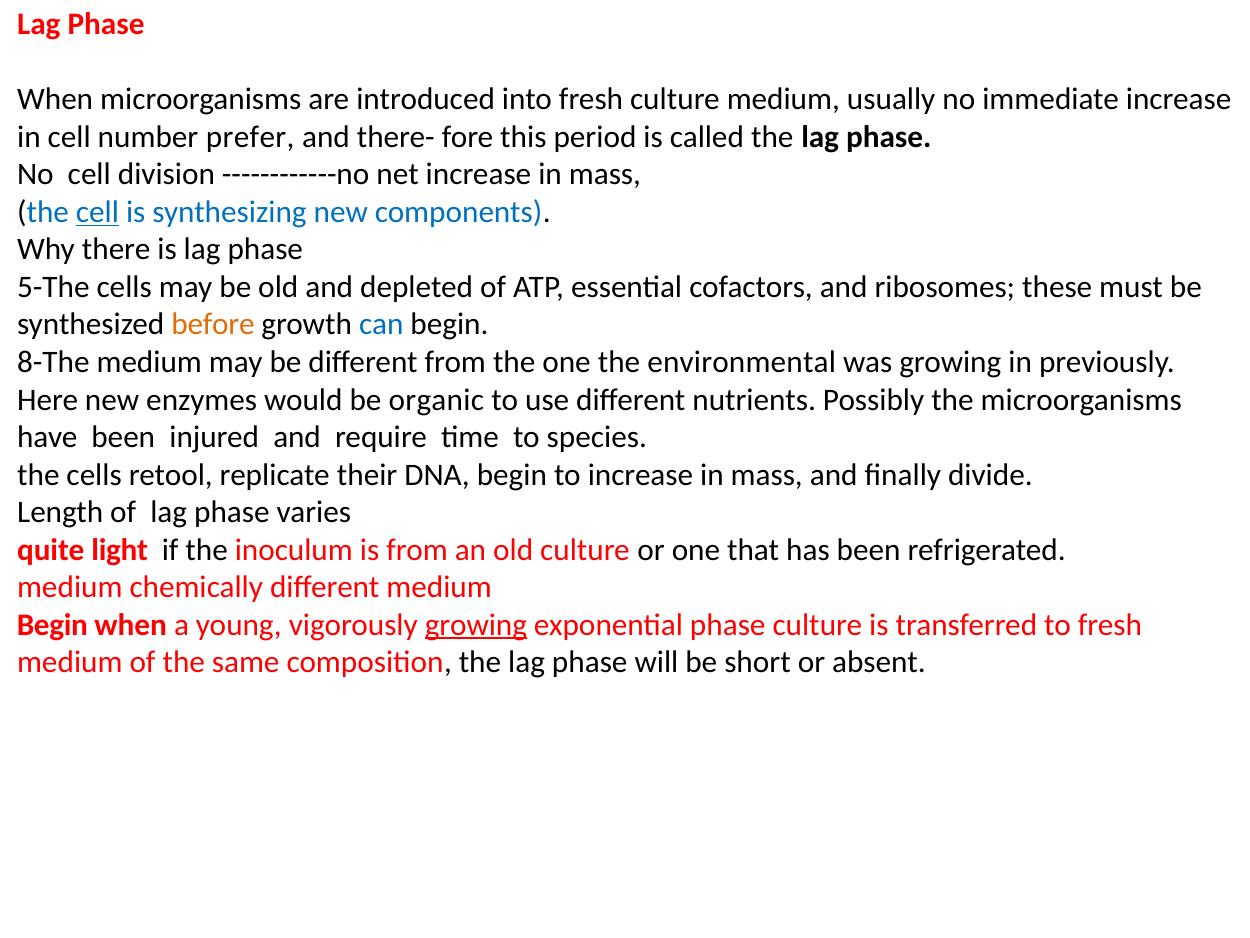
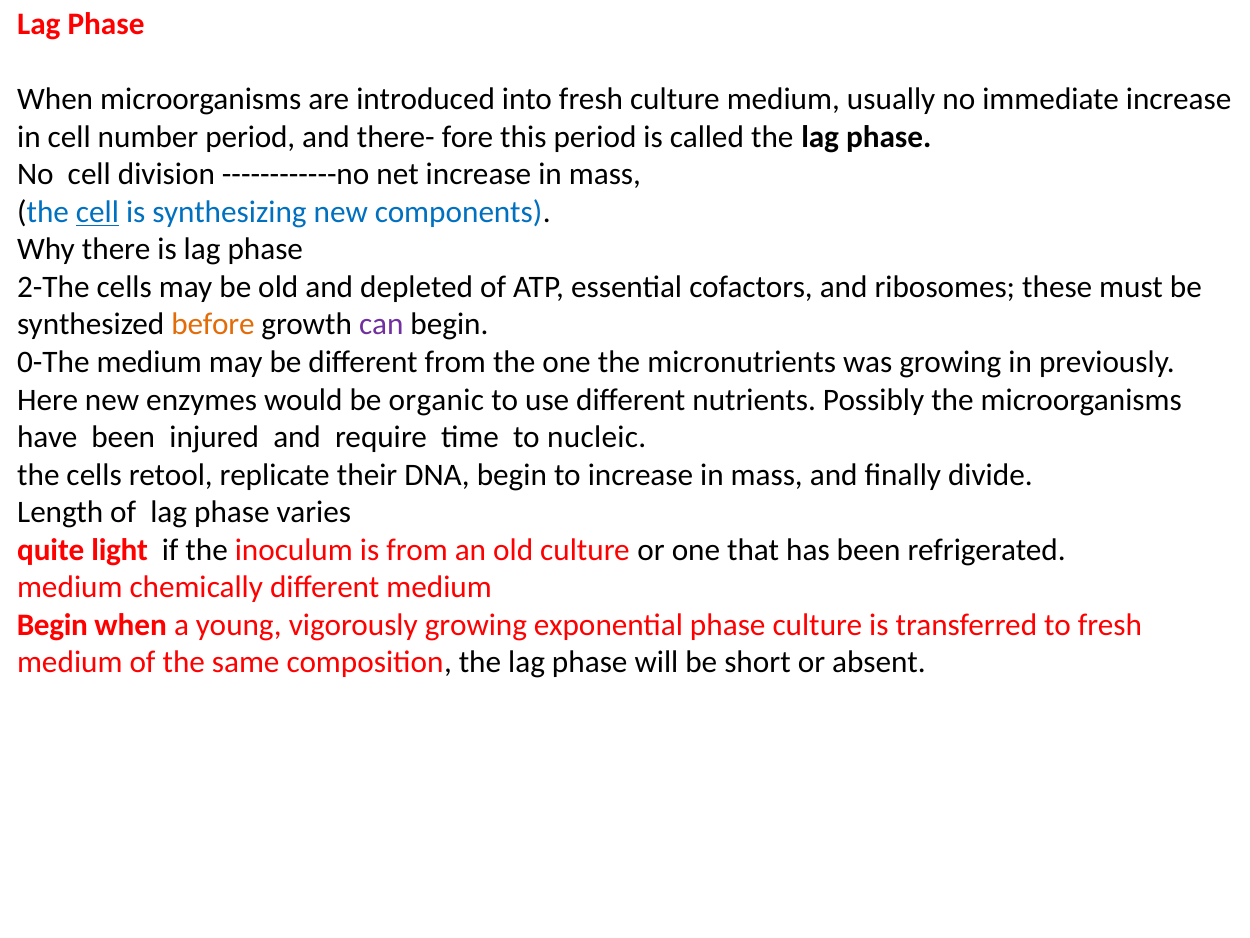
number prefer: prefer -> period
5-The: 5-The -> 2-The
can colour: blue -> purple
8-The: 8-The -> 0-The
environmental: environmental -> micronutrients
species: species -> nucleic
growing at (476, 624) underline: present -> none
